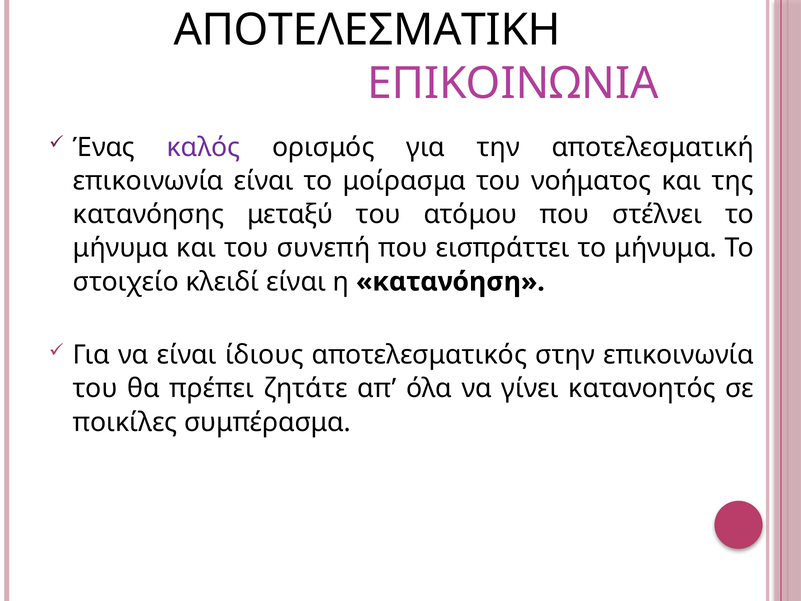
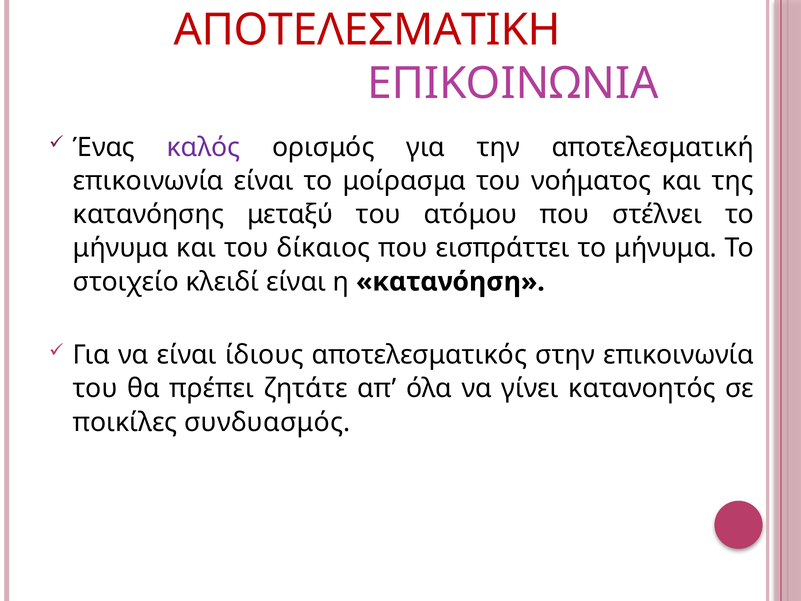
ΑΠΟΤΕΛΕΣΜΑΤΙΚΗ colour: black -> red
συνεπή: συνεπή -> δίκαιος
συμπέρασμα: συμπέρασμα -> συνδυασμός
